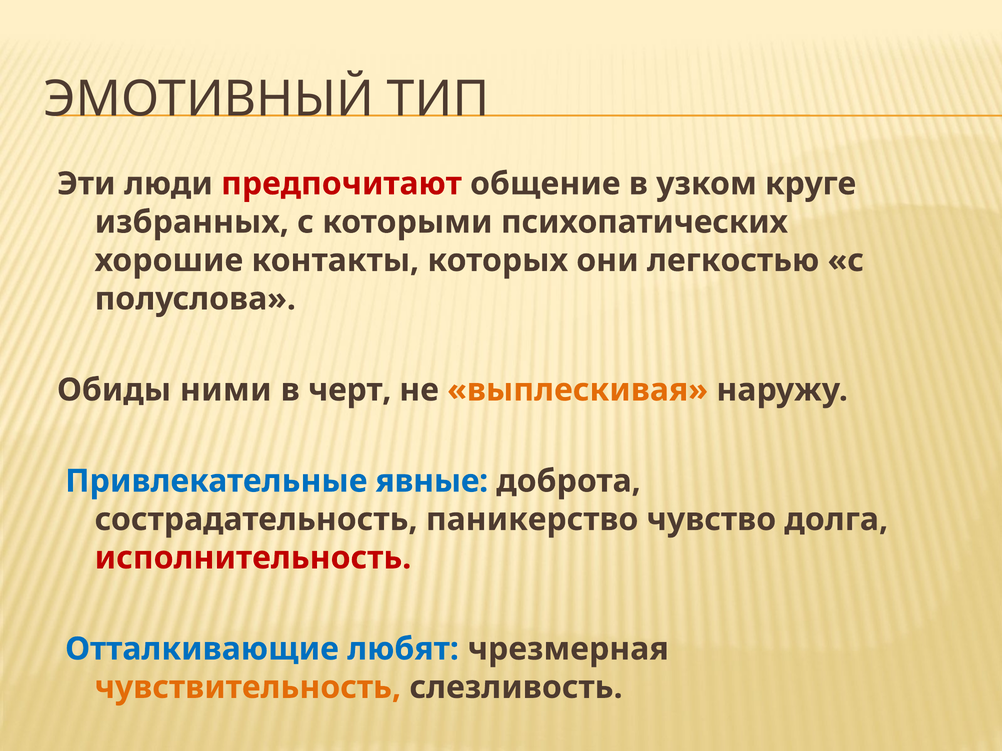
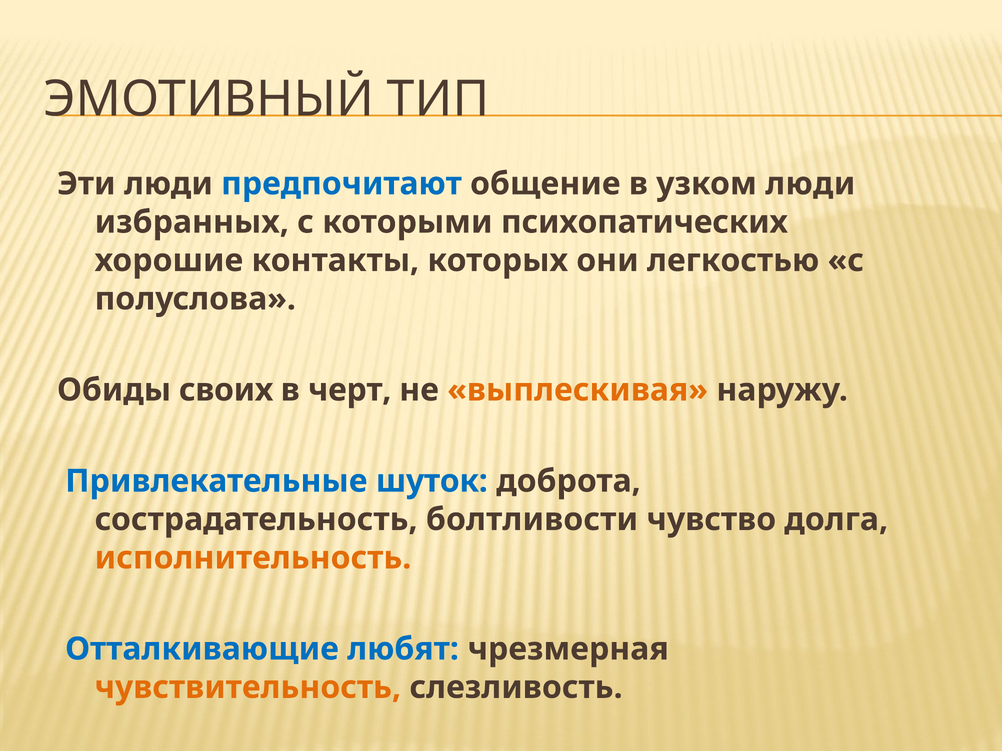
предпочитают colour: red -> blue
узком круге: круге -> люди
ними: ними -> своих
явные: явные -> шуток
паникерство: паникерство -> болтливости
исполнительность colour: red -> orange
